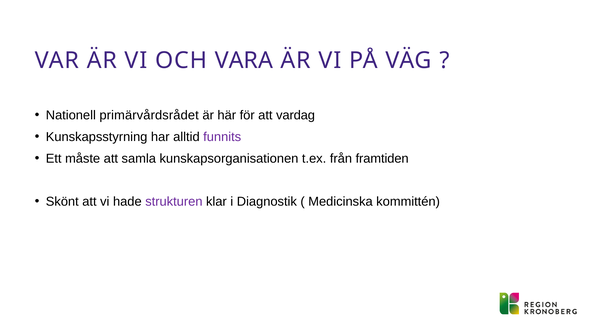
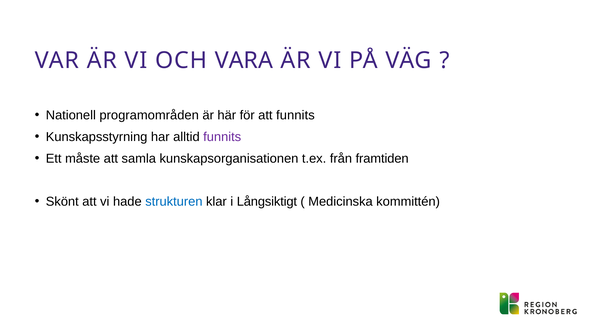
primärvårdsrådet: primärvårdsrådet -> programområden
att vardag: vardag -> funnits
strukturen colour: purple -> blue
Diagnostik: Diagnostik -> Långsiktigt
